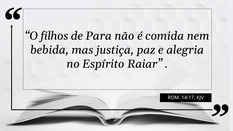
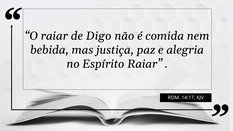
O filhos: filhos -> raiar
Para: Para -> Digo
